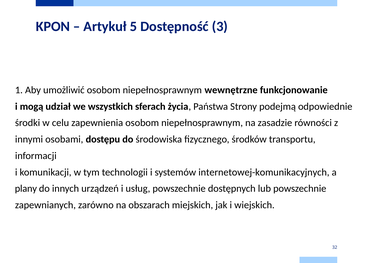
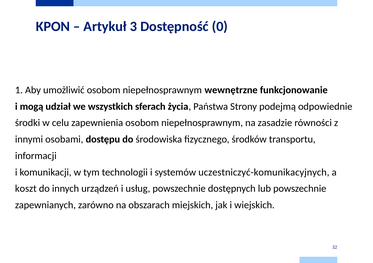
5: 5 -> 3
3: 3 -> 0
internetowej-komunikacyjnych: internetowej-komunikacyjnych -> uczestniczyć-komunikacyjnych
plany: plany -> koszt
